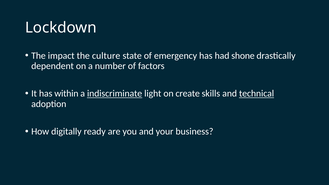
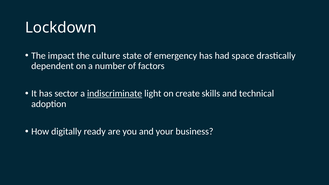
shone: shone -> space
within: within -> sector
technical underline: present -> none
